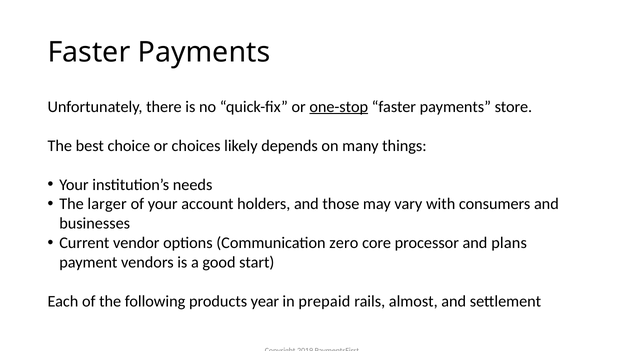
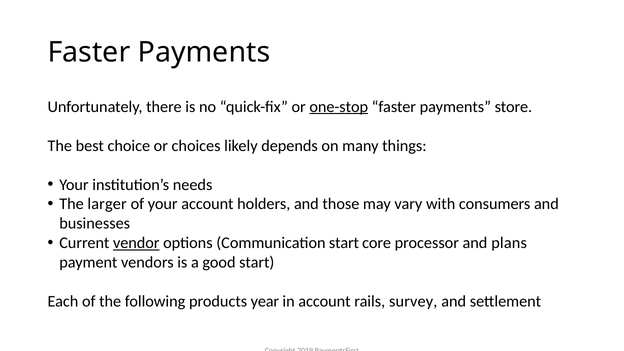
vendor underline: none -> present
Communication zero: zero -> start
in prepaid: prepaid -> account
almost: almost -> survey
